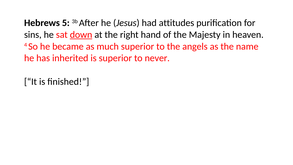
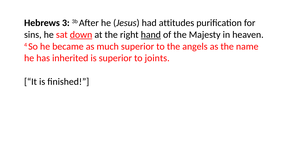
5: 5 -> 3
hand underline: none -> present
never: never -> joints
